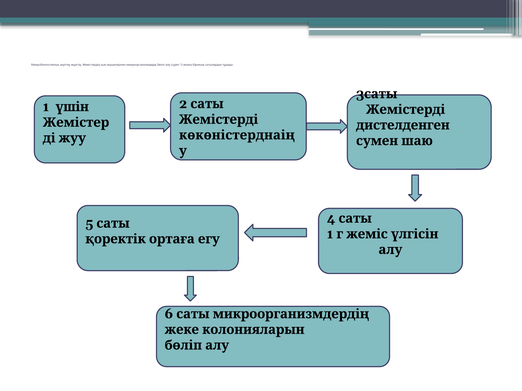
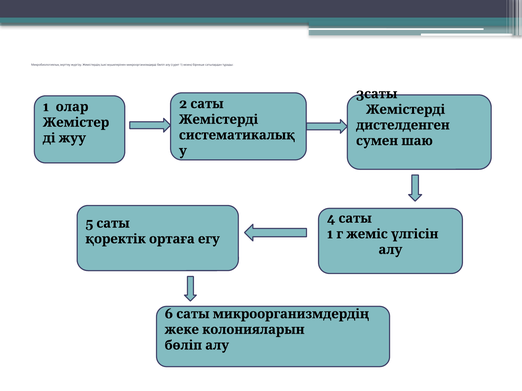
1 үшін: үшін -> олар
көкөністерднаің at (237, 135): көкөністерднаің -> систематикалық
